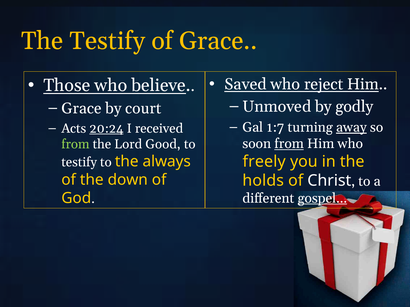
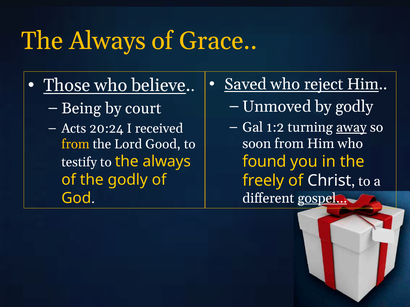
Testify at (107, 41): Testify -> Always
Grace at (81, 108): Grace -> Being
1:7: 1:7 -> 1:2
20:24 underline: present -> none
from at (289, 144) underline: present -> none
from at (75, 144) colour: light green -> yellow
freely: freely -> found
the down: down -> godly
holds: holds -> freely
